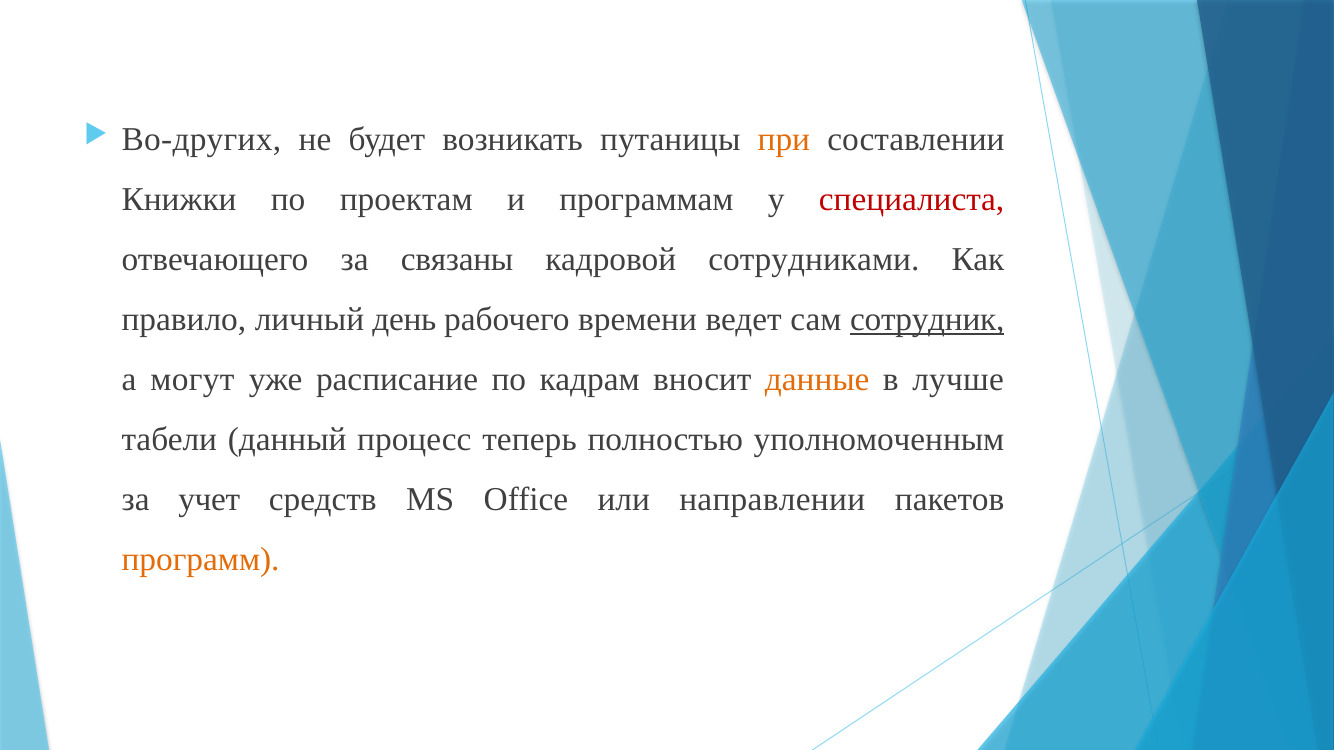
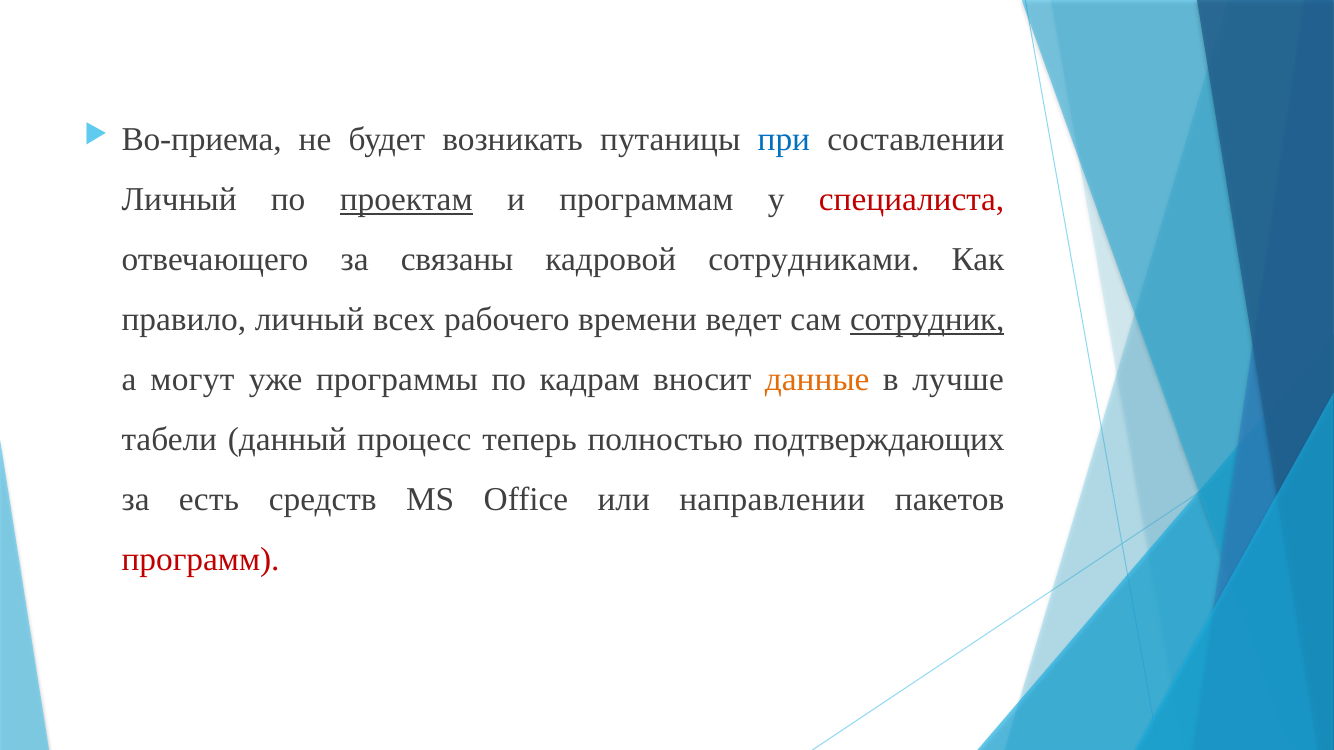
Во-других: Во-других -> Во-приема
при colour: orange -> blue
Книжки at (179, 200): Книжки -> Личный
проектам underline: none -> present
день: день -> всех
расписание: расписание -> программы
уполномоченным: уполномоченным -> подтверждающих
учет: учет -> есть
программ colour: orange -> red
